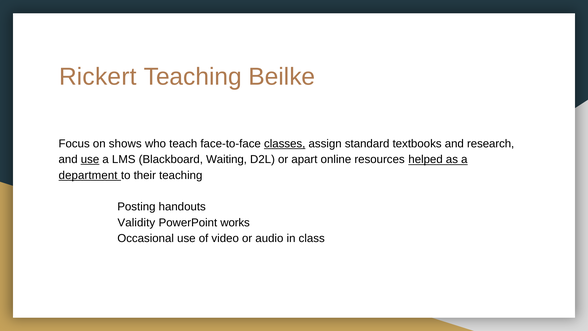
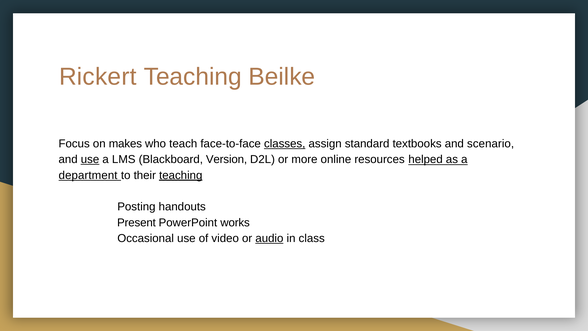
shows: shows -> makes
research: research -> scenario
Waiting: Waiting -> Version
apart: apart -> more
teaching at (181, 175) underline: none -> present
Validity: Validity -> Present
audio underline: none -> present
